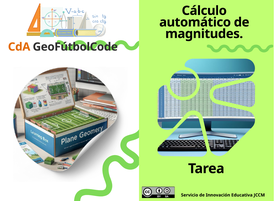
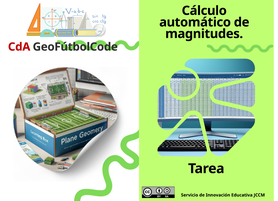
CdA colour: orange -> red
